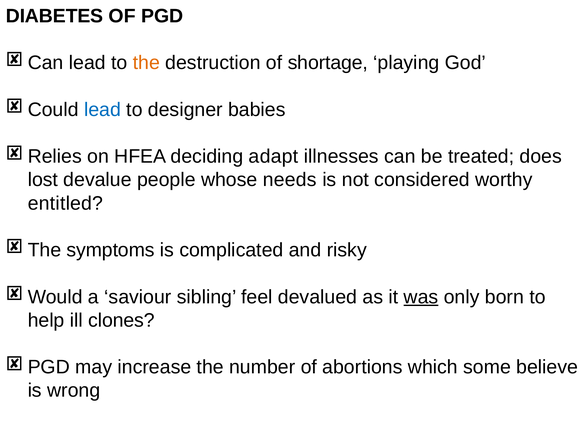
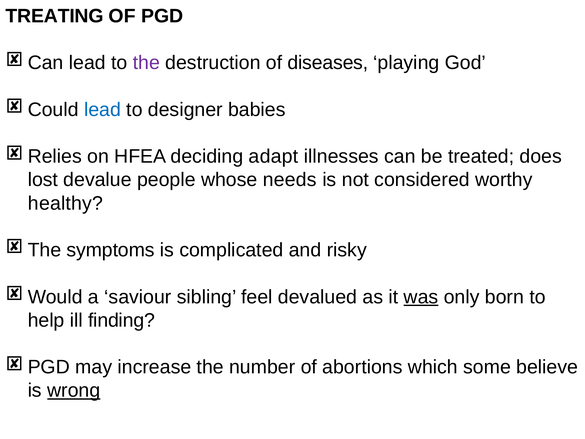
DIABETES: DIABETES -> TREATING
the at (146, 63) colour: orange -> purple
shortage: shortage -> diseases
entitled: entitled -> healthy
clones: clones -> finding
wrong underline: none -> present
